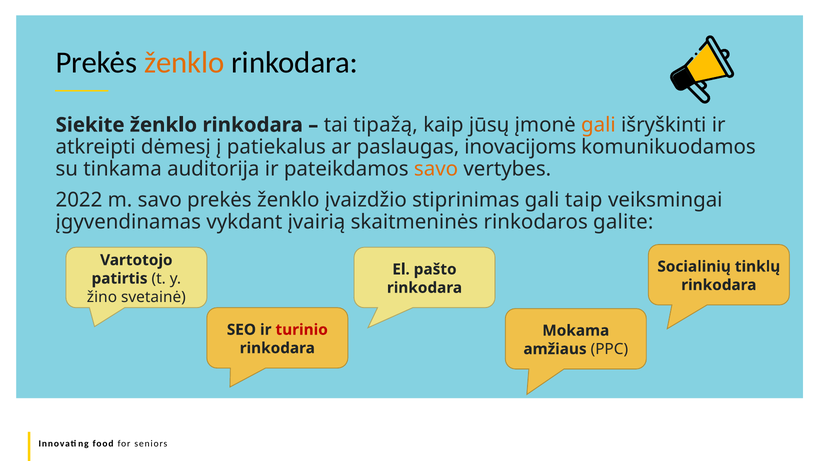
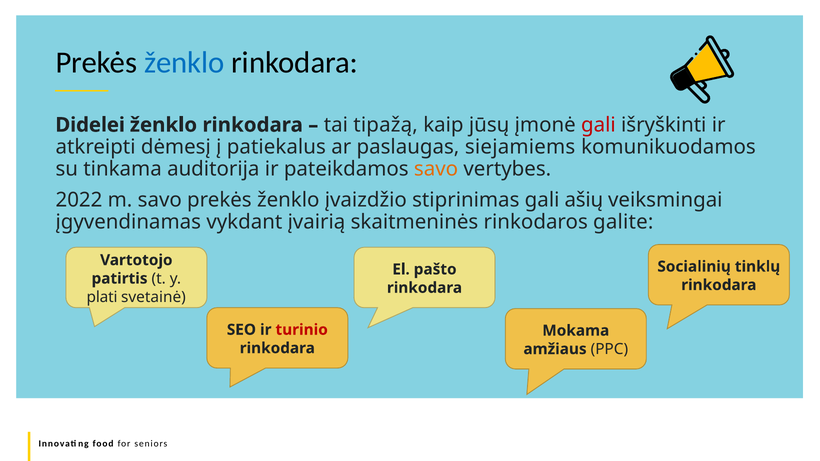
ženklo at (184, 63) colour: orange -> blue
Siekite: Siekite -> Didelei
gali at (598, 125) colour: orange -> red
inovacijoms: inovacijoms -> siejamiems
taip: taip -> ašių
žino: žino -> plati
